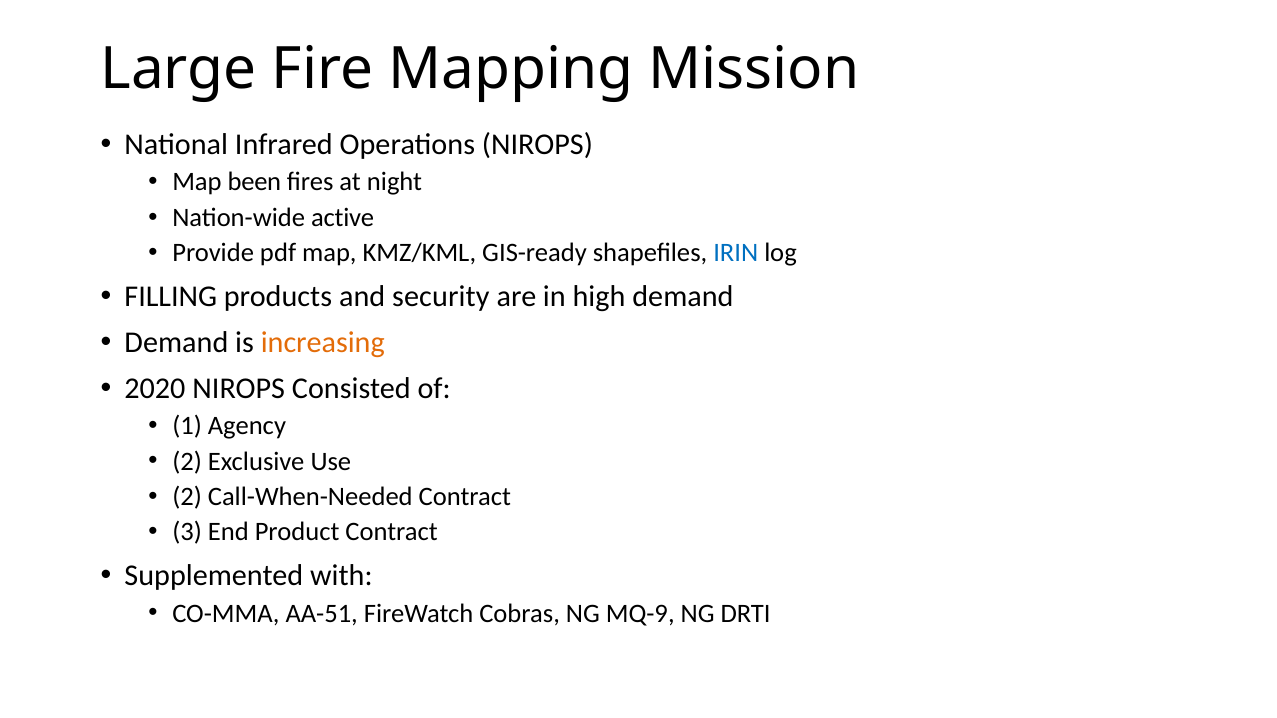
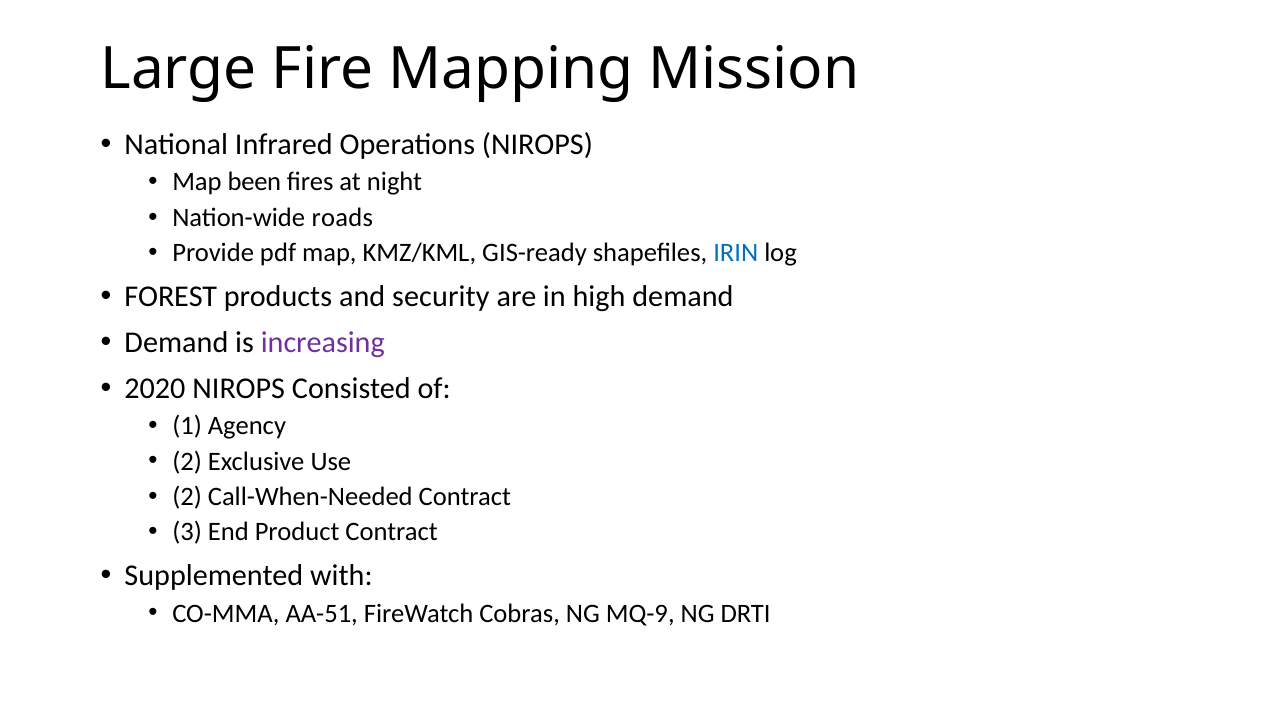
active: active -> roads
FILLING: FILLING -> FOREST
increasing colour: orange -> purple
